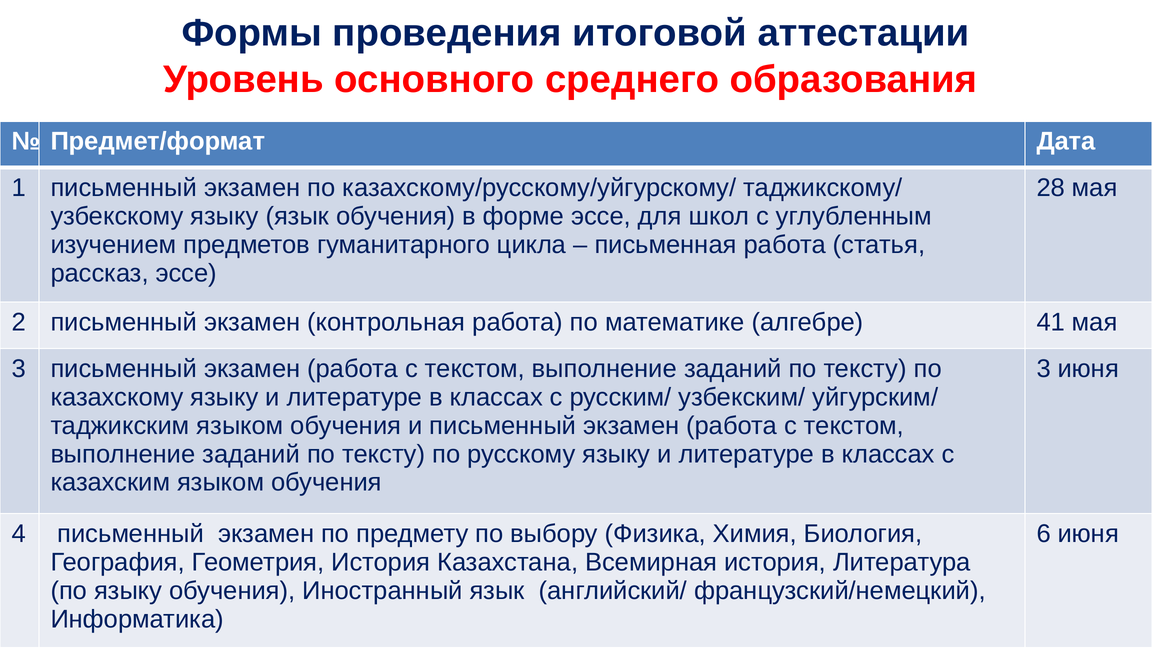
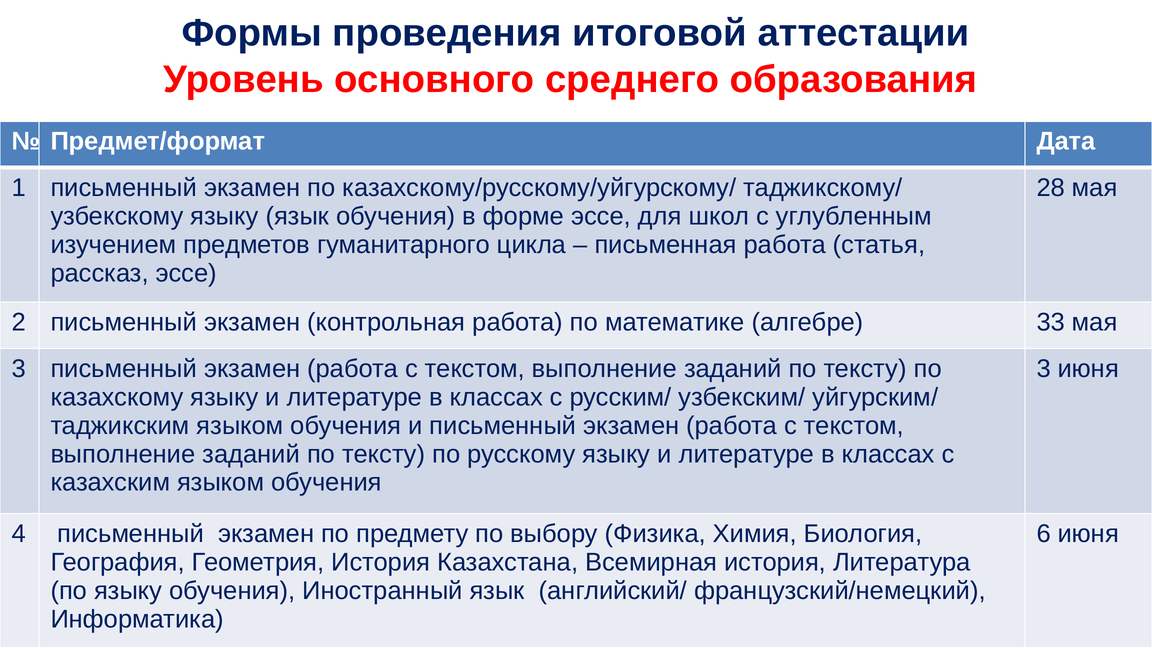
41: 41 -> 33
